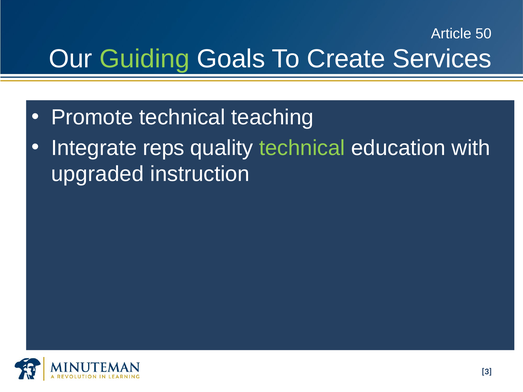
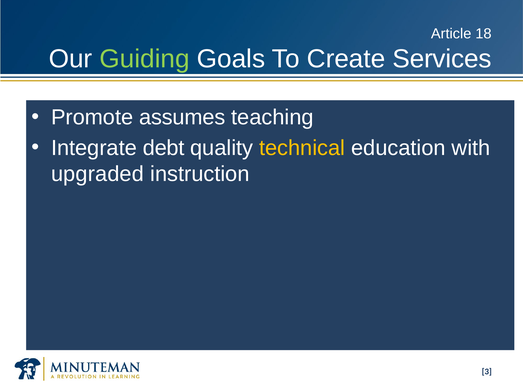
50: 50 -> 18
Promote technical: technical -> assumes
reps: reps -> debt
technical at (302, 148) colour: light green -> yellow
